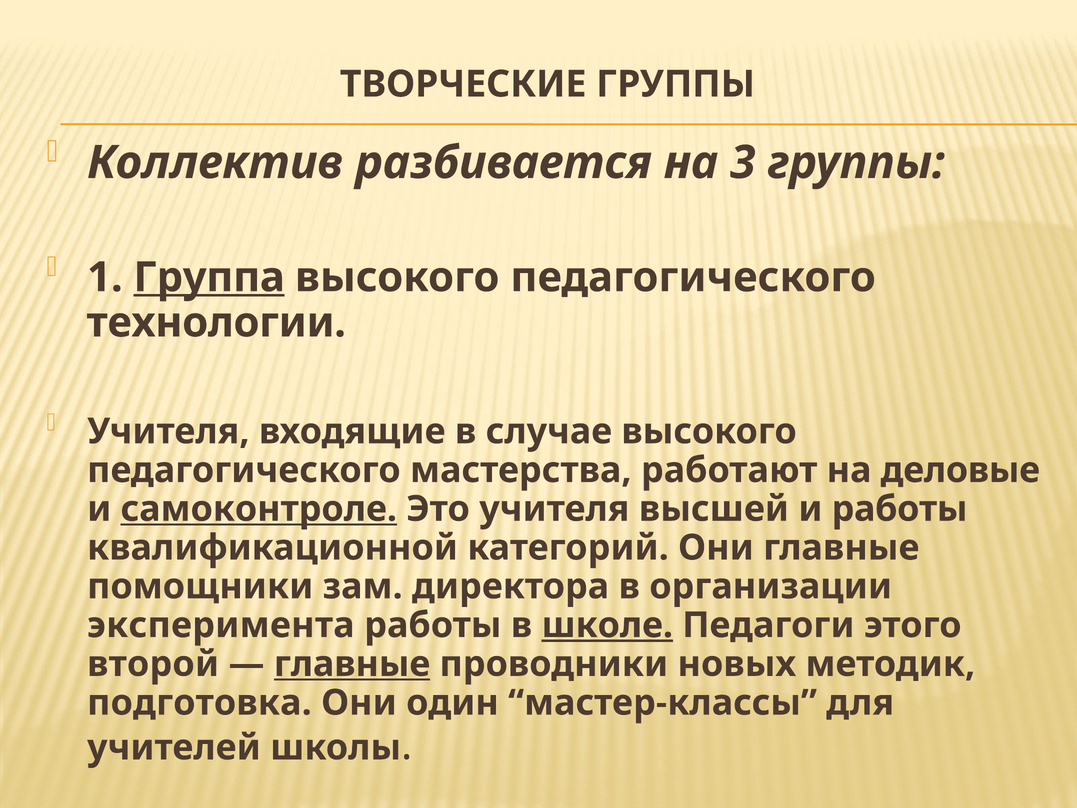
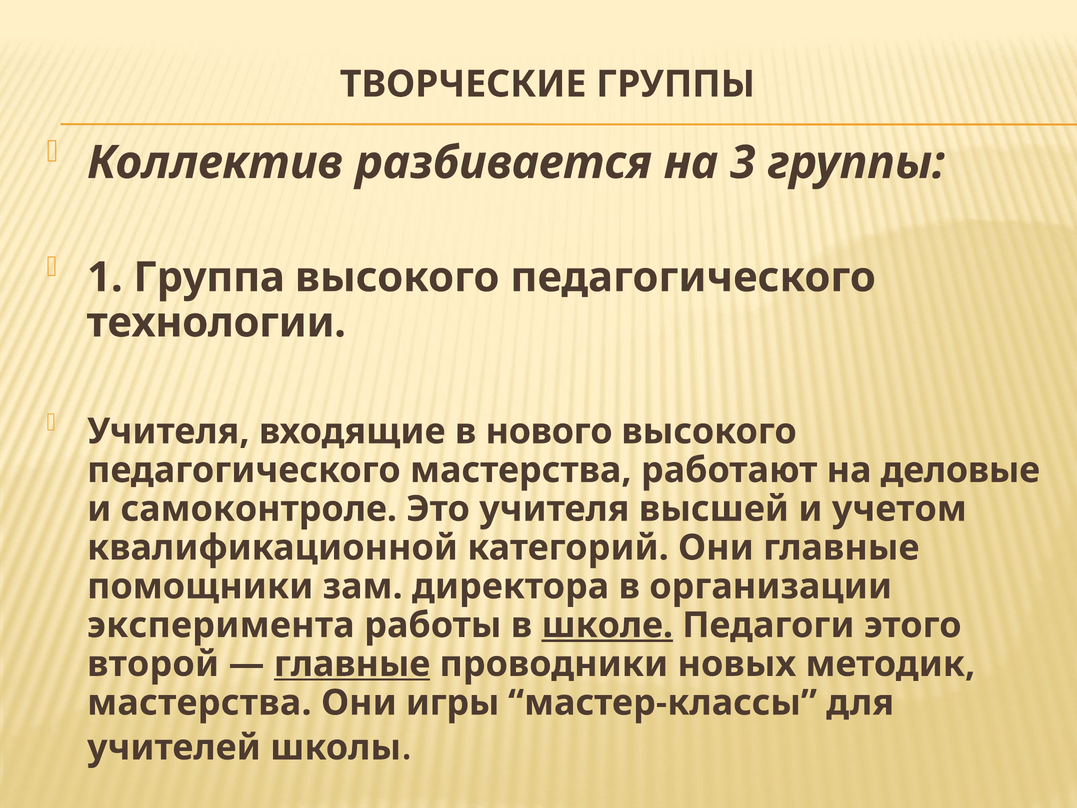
Группа underline: present -> none
случае: случае -> нового
самоконтроле underline: present -> none
и работы: работы -> учетом
подготовка at (199, 703): подготовка -> мастерства
один: один -> игры
